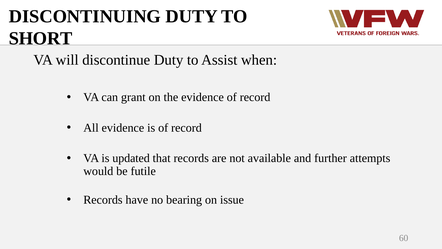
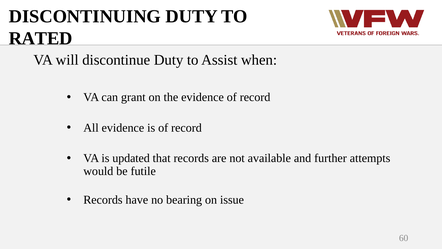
SHORT: SHORT -> RATED
